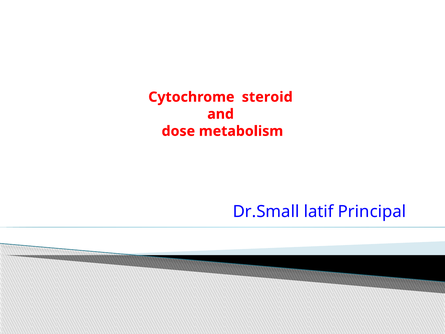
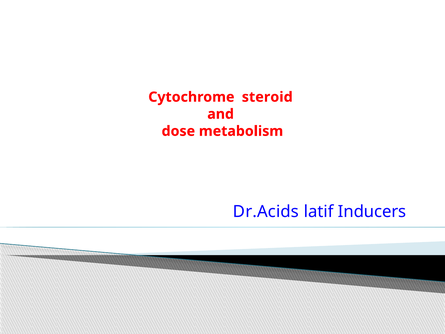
Dr.Small: Dr.Small -> Dr.Acids
Principal: Principal -> Inducers
